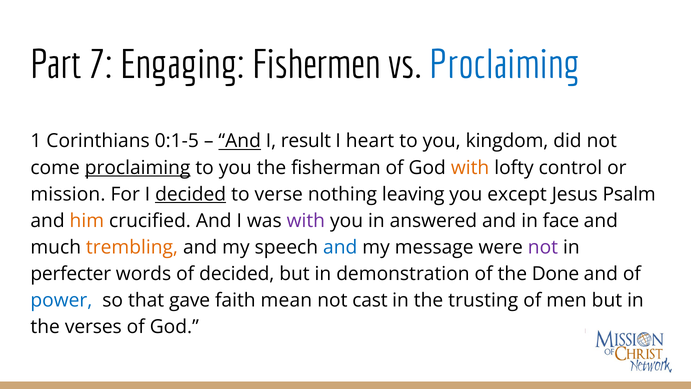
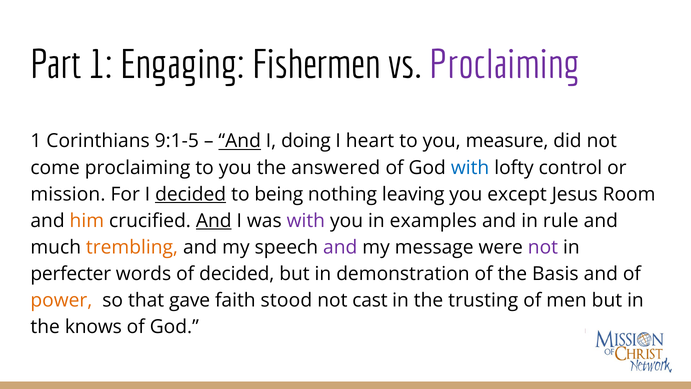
Part 7: 7 -> 1
Proclaiming at (505, 65) colour: blue -> purple
0:1-5: 0:1-5 -> 9:1-5
result: result -> doing
kingdom: kingdom -> measure
proclaiming at (138, 168) underline: present -> none
fisherman: fisherman -> answered
with at (470, 168) colour: orange -> blue
verse: verse -> being
Psalm: Psalm -> Room
And at (214, 221) underline: none -> present
answered: answered -> examples
face: face -> rule
and at (340, 247) colour: blue -> purple
Done: Done -> Basis
power colour: blue -> orange
mean: mean -> stood
verses: verses -> knows
